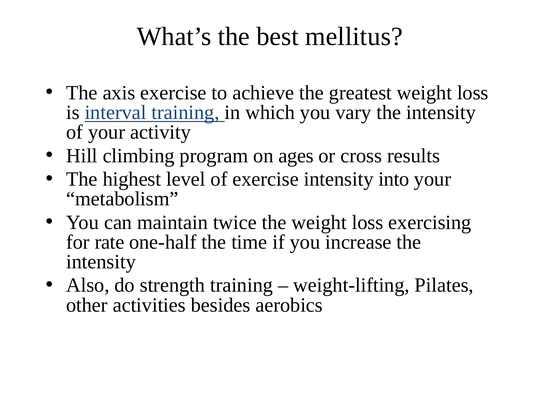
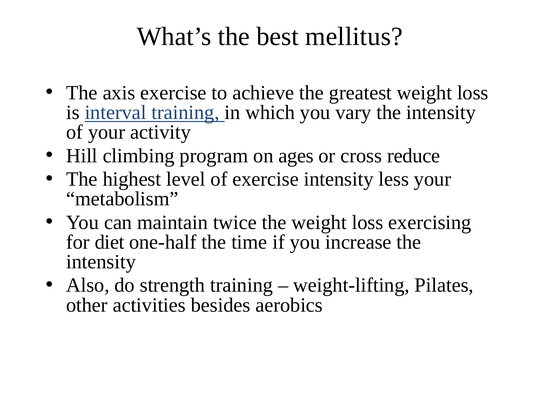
results: results -> reduce
into: into -> less
rate: rate -> diet
